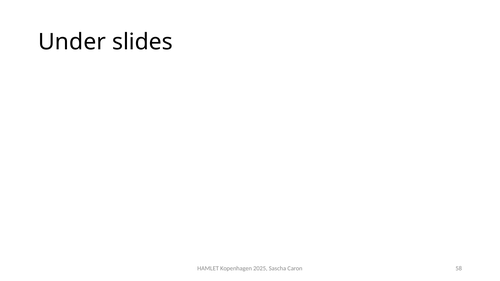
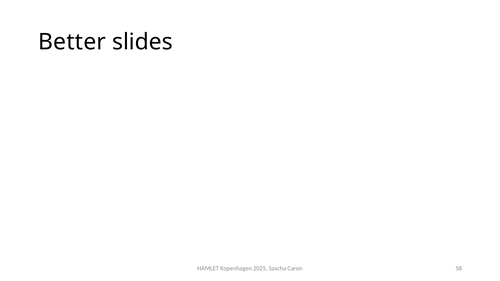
Under: Under -> Better
